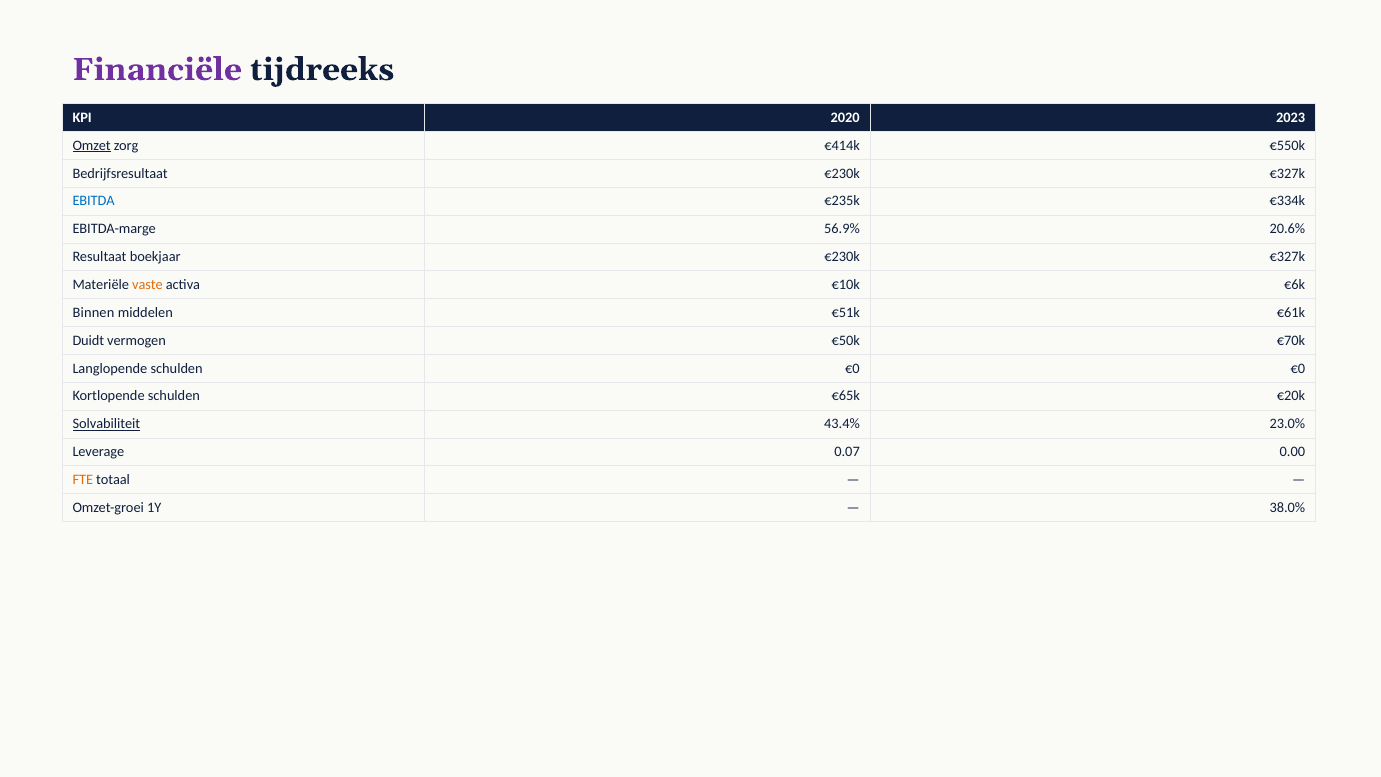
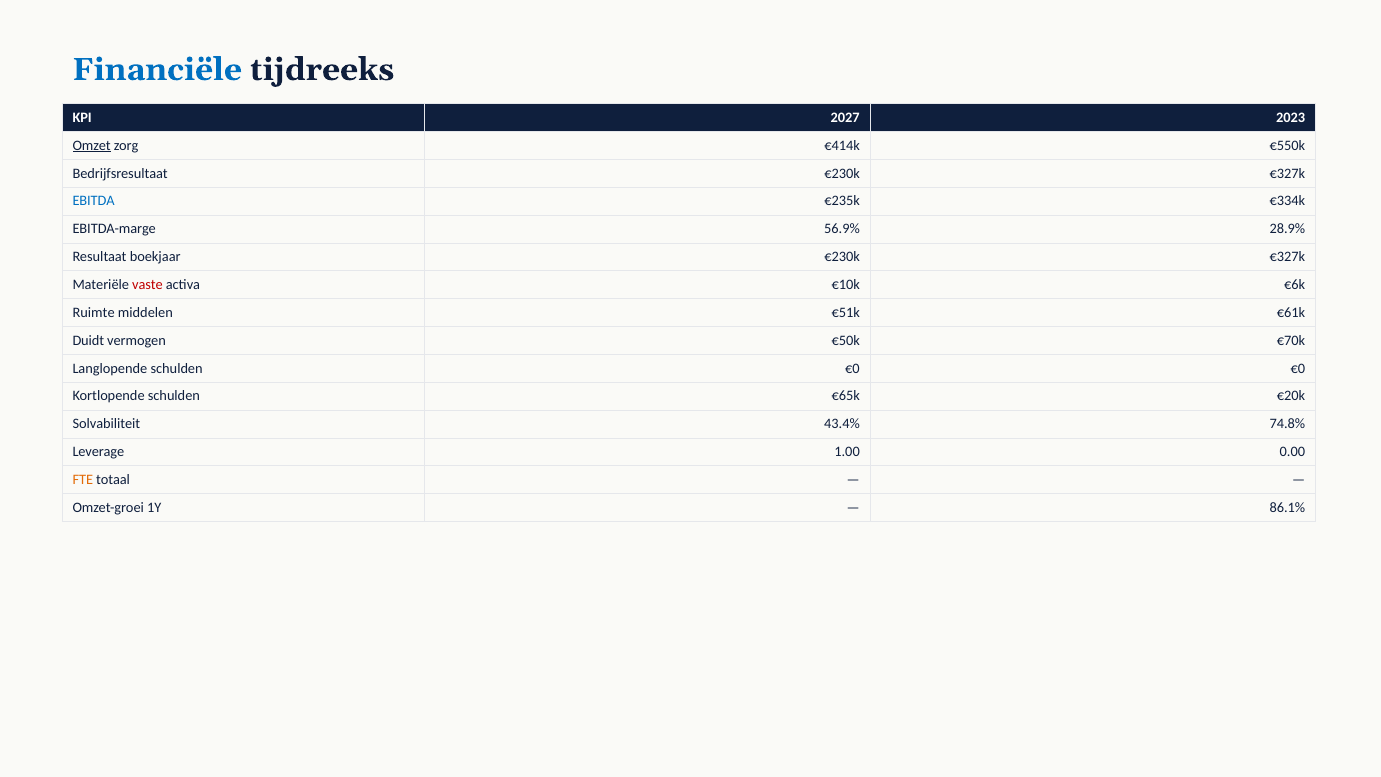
Financiële colour: purple -> blue
2020: 2020 -> 2027
20.6%: 20.6% -> 28.9%
vaste colour: orange -> red
Binnen: Binnen -> Ruimte
Solvabiliteit underline: present -> none
23.0%: 23.0% -> 74.8%
0.07: 0.07 -> 1.00
38.0%: 38.0% -> 86.1%
